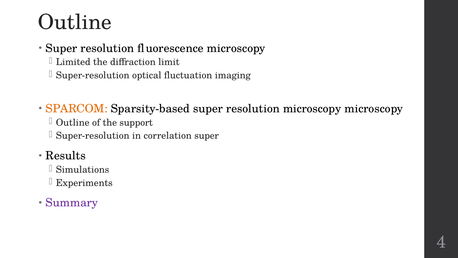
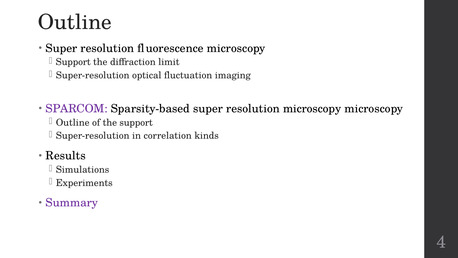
Limited at (73, 62): Limited -> Support
SPARCOM colour: orange -> purple
correlation super: super -> kinds
